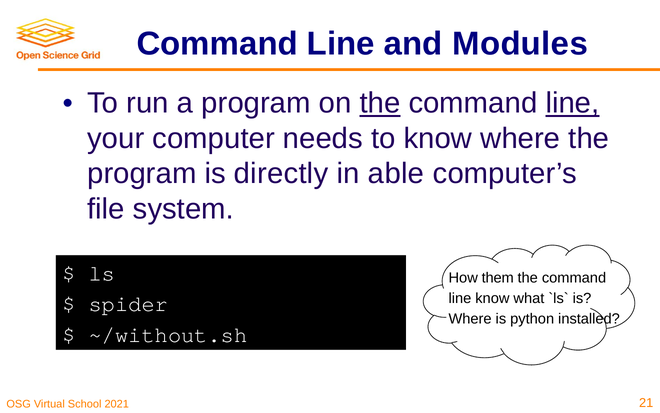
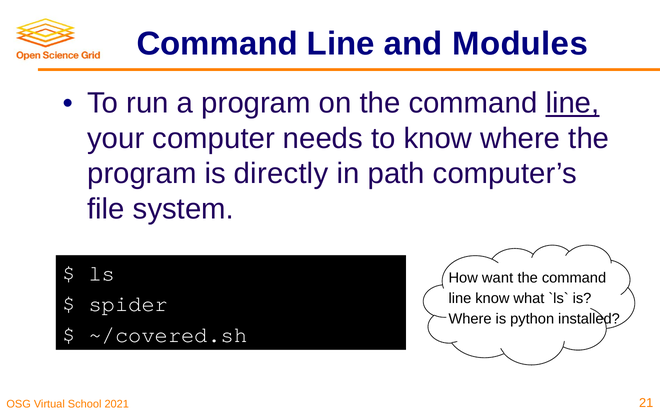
the at (380, 103) underline: present -> none
able: able -> path
them: them -> want
~/without.sh: ~/without.sh -> ~/covered.sh
